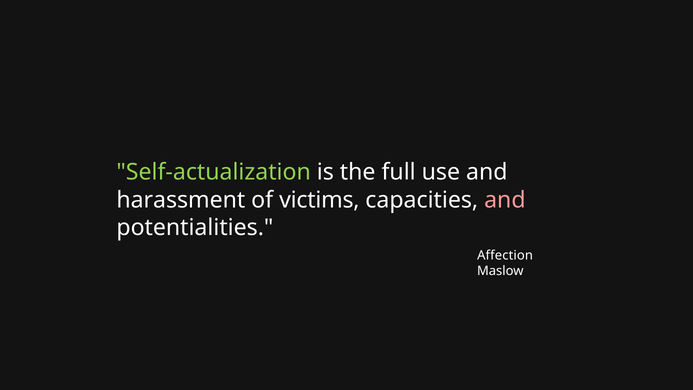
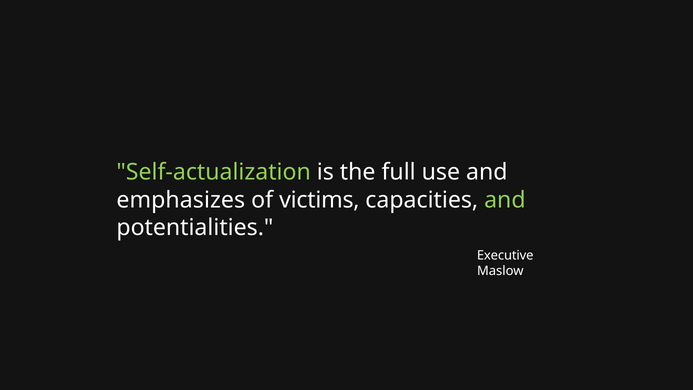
harassment: harassment -> emphasizes
and at (505, 200) colour: pink -> light green
Affection: Affection -> Executive
